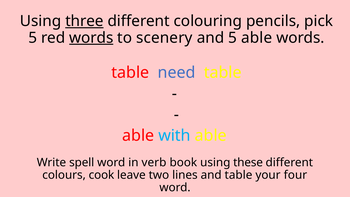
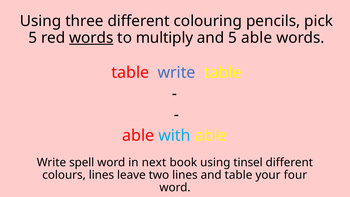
three underline: present -> none
scenery: scenery -> multiply
table need: need -> write
verb: verb -> next
these: these -> tinsel
colours cook: cook -> lines
